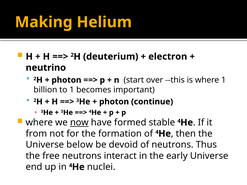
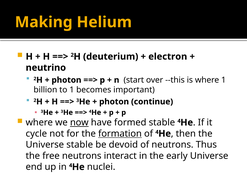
from: from -> cycle
formation underline: none -> present
Universe below: below -> stable
